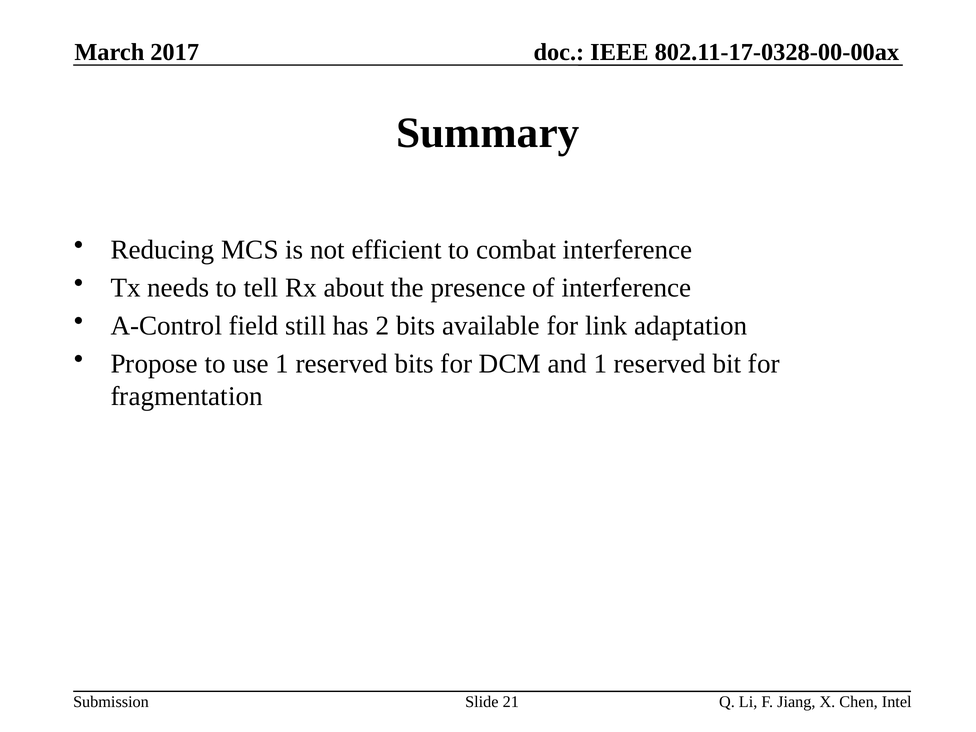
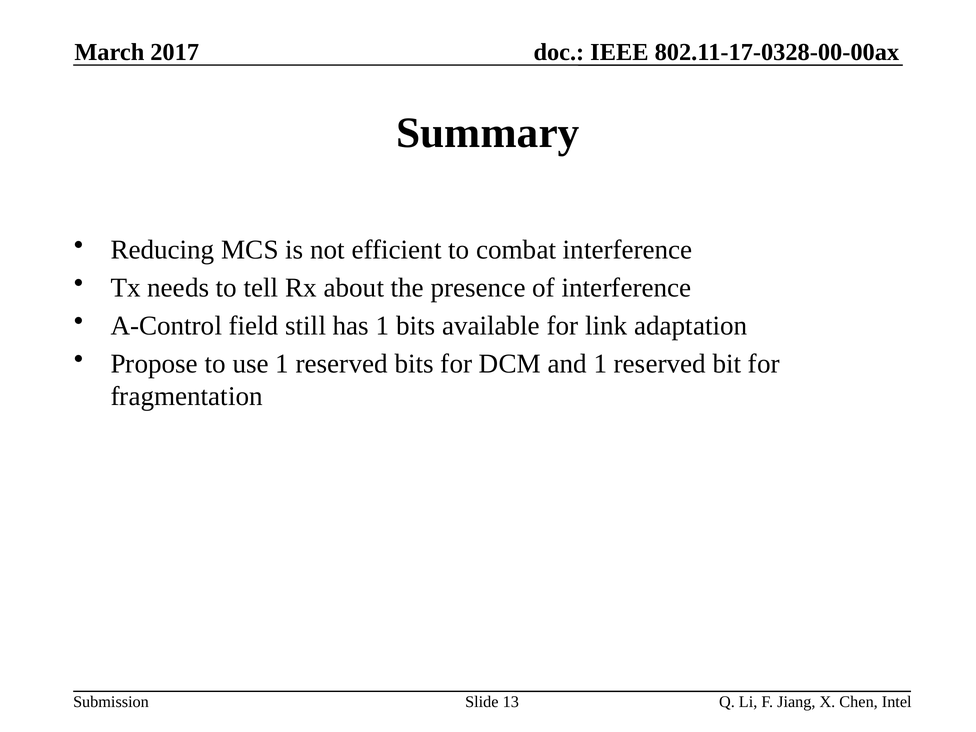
has 2: 2 -> 1
21: 21 -> 13
